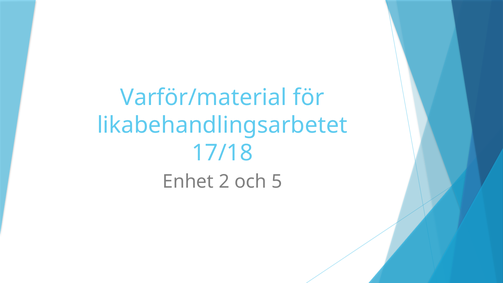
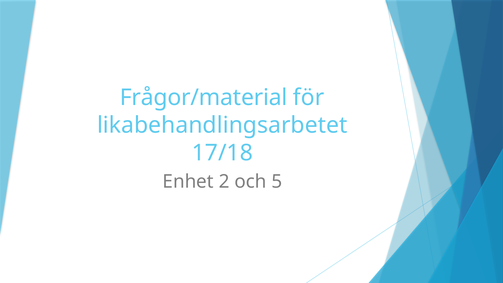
Varför/material: Varför/material -> Frågor/material
